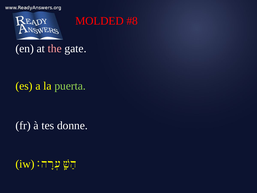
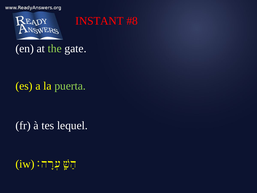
MOLDED: MOLDED -> INSTANT
the colour: pink -> light green
donne: donne -> lequel
